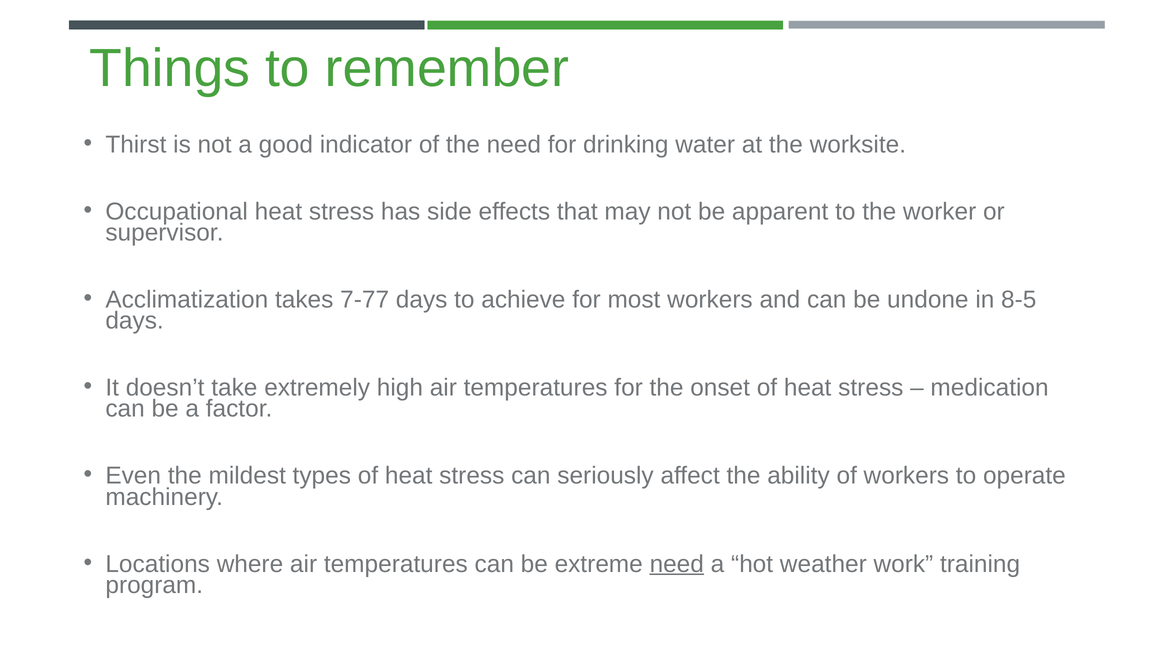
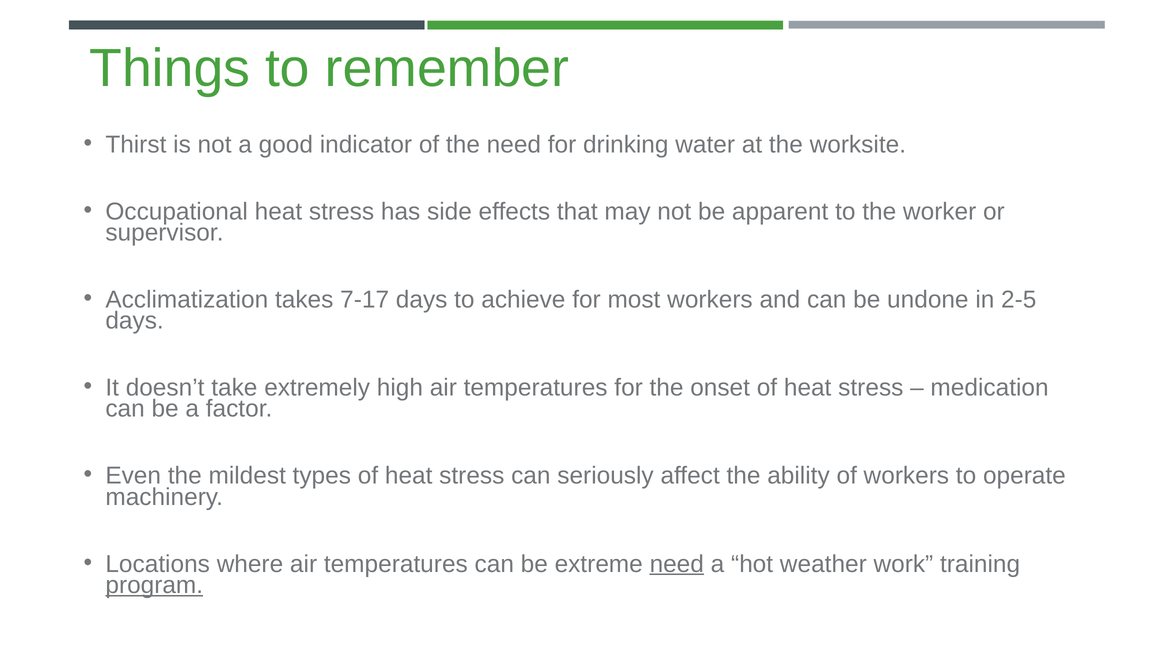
7-77: 7-77 -> 7-17
8-5: 8-5 -> 2-5
program underline: none -> present
